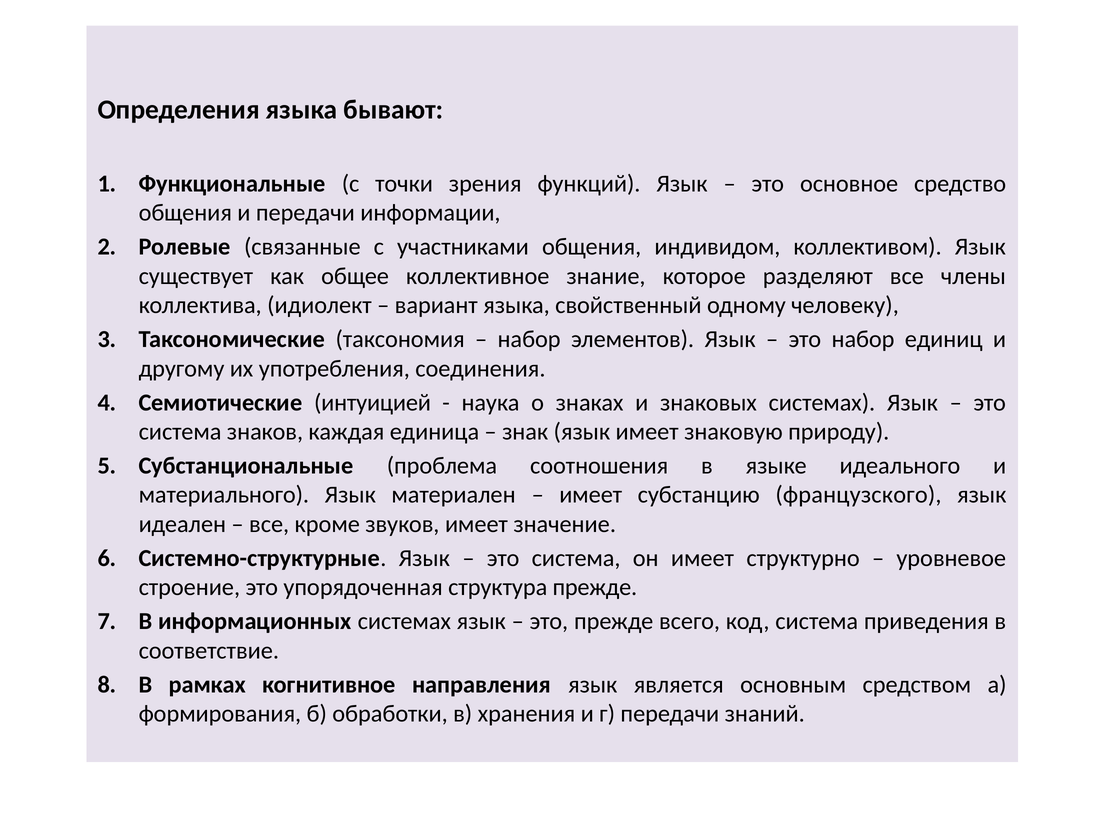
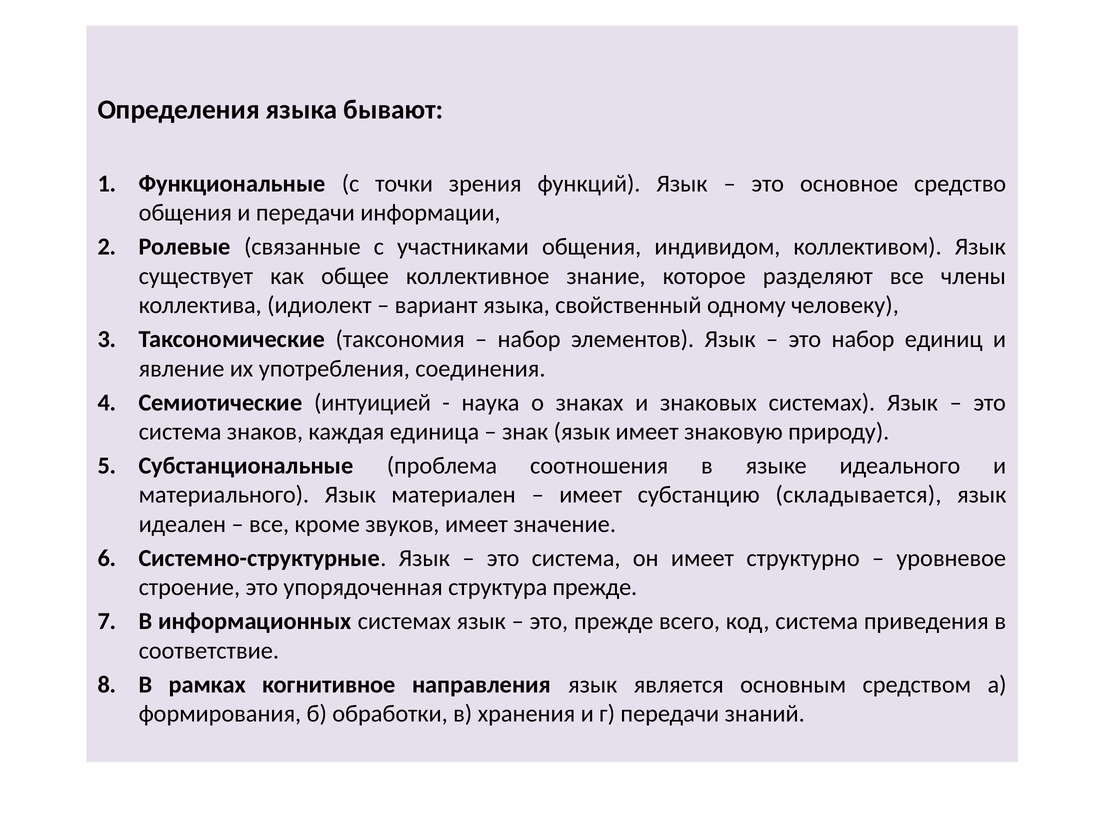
другому: другому -> явление
французского: французского -> складывается
